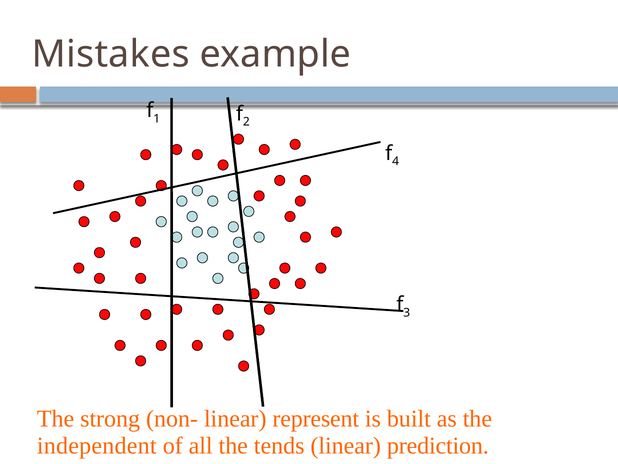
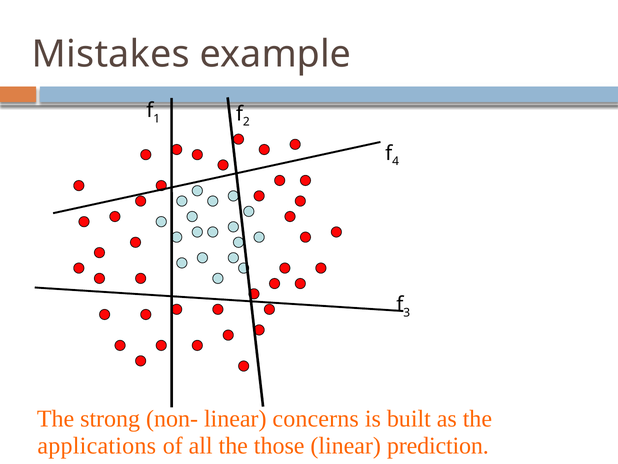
represent: represent -> concerns
independent: independent -> applications
tends: tends -> those
